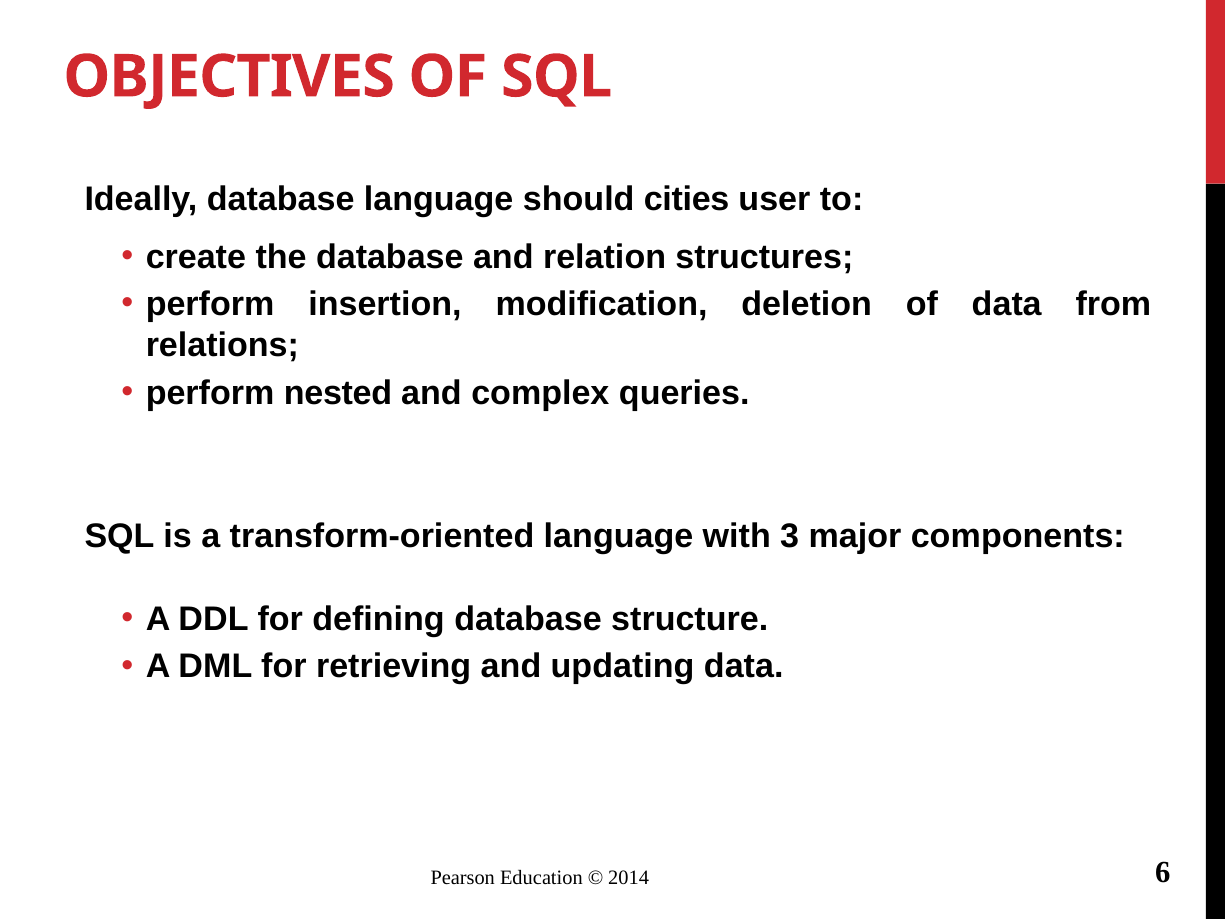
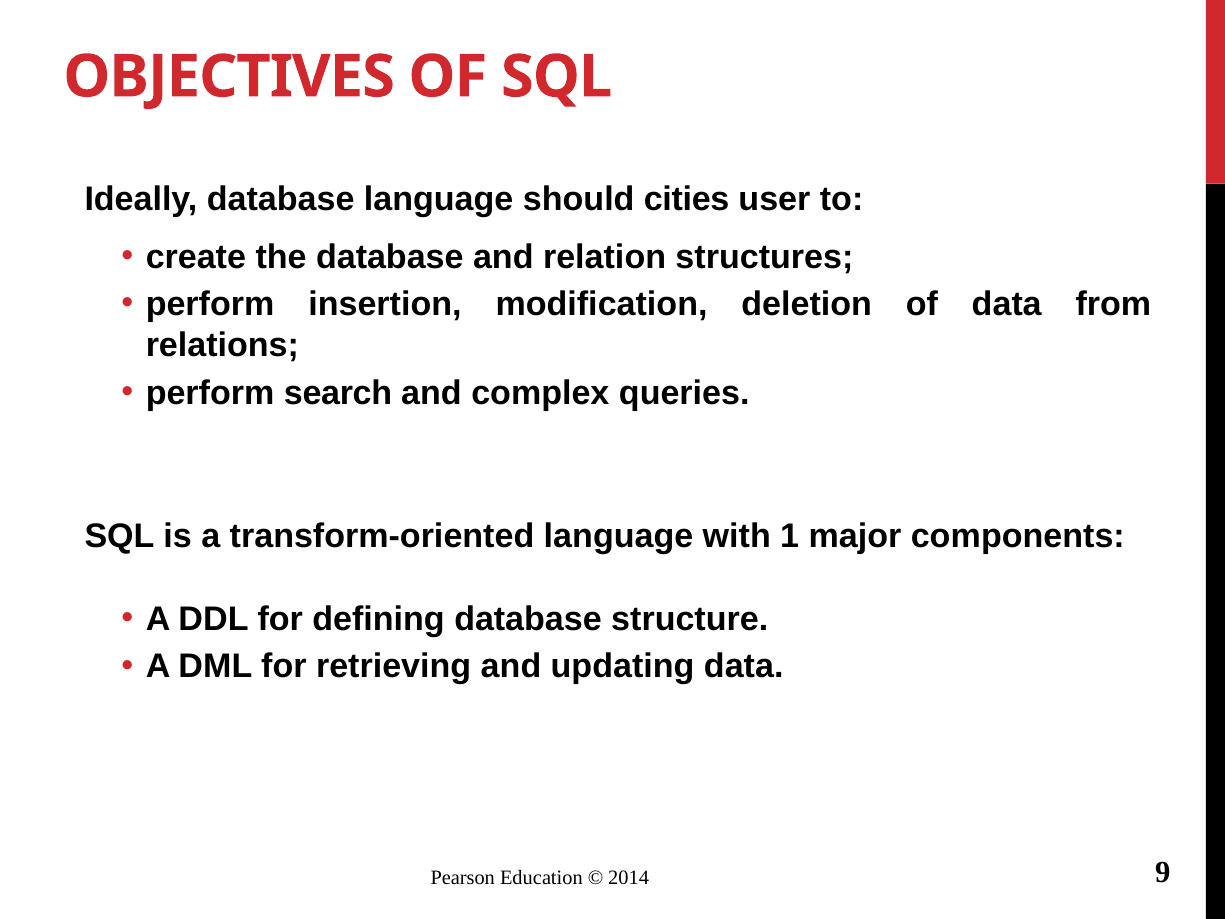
nested: nested -> search
3: 3 -> 1
6: 6 -> 9
